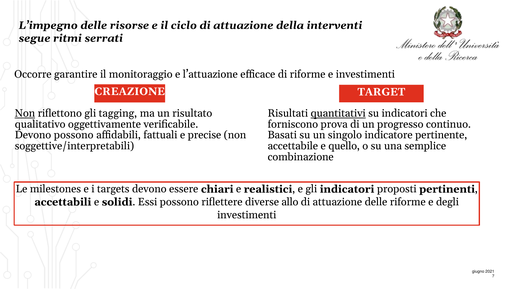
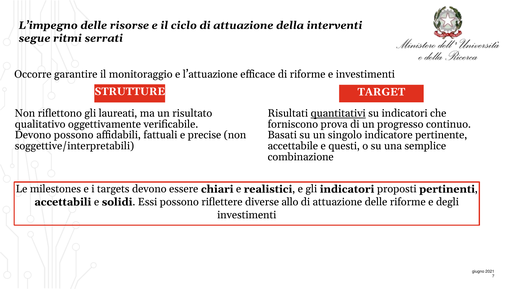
CREAZIONE: CREAZIONE -> STRUTTURE
Non at (25, 113) underline: present -> none
tagging: tagging -> laureati
quello: quello -> questi
